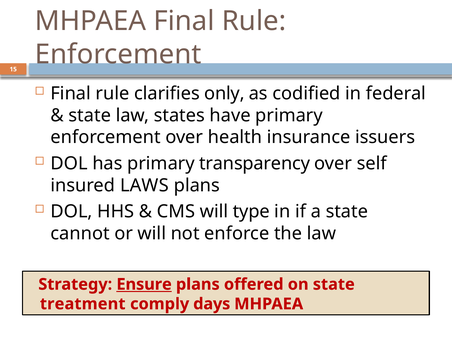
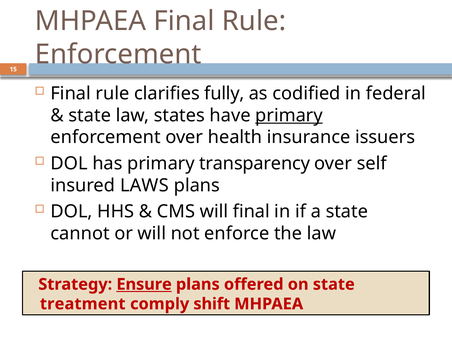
only: only -> fully
primary at (289, 115) underline: none -> present
will type: type -> final
days: days -> shift
